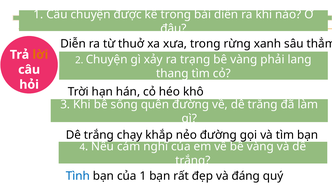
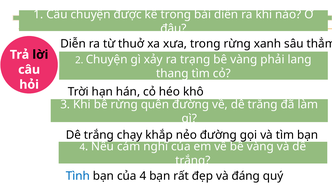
lời colour: orange -> black
bê sống: sống -> rừng
của 1: 1 -> 4
